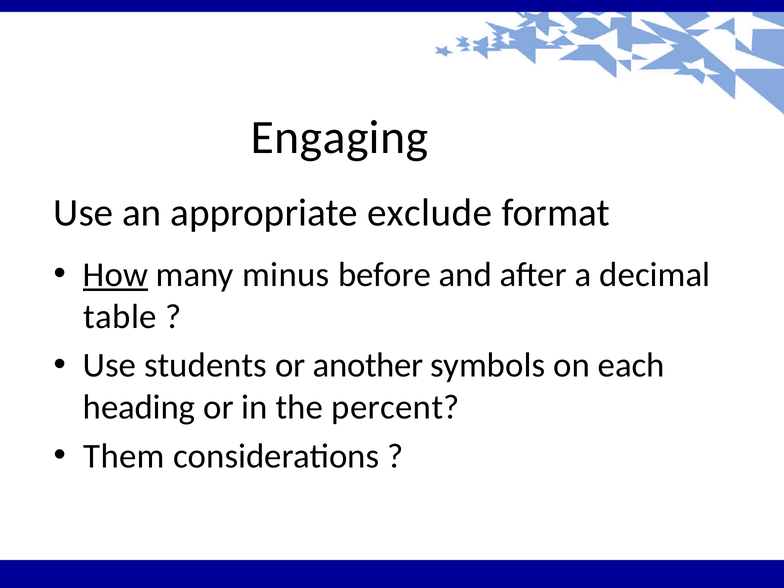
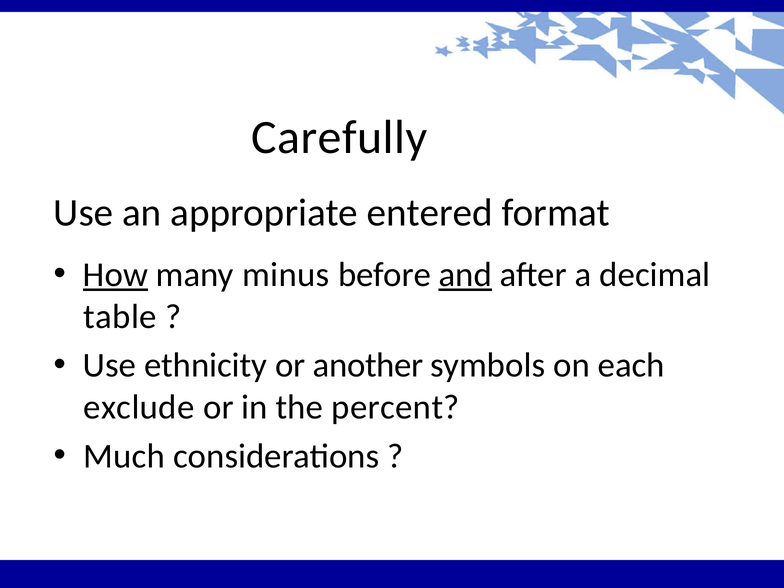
Engaging: Engaging -> Carefully
exclude: exclude -> entered
and underline: none -> present
students: students -> ethnicity
heading: heading -> exclude
Them: Them -> Much
